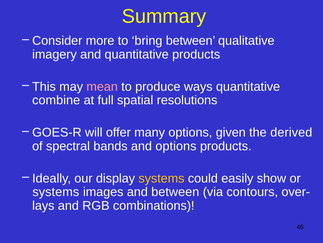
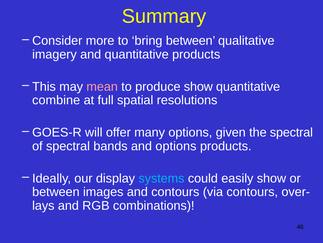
produce ways: ways -> show
the derived: derived -> spectral
systems at (161, 178) colour: yellow -> light blue
systems at (56, 191): systems -> between
and between: between -> contours
